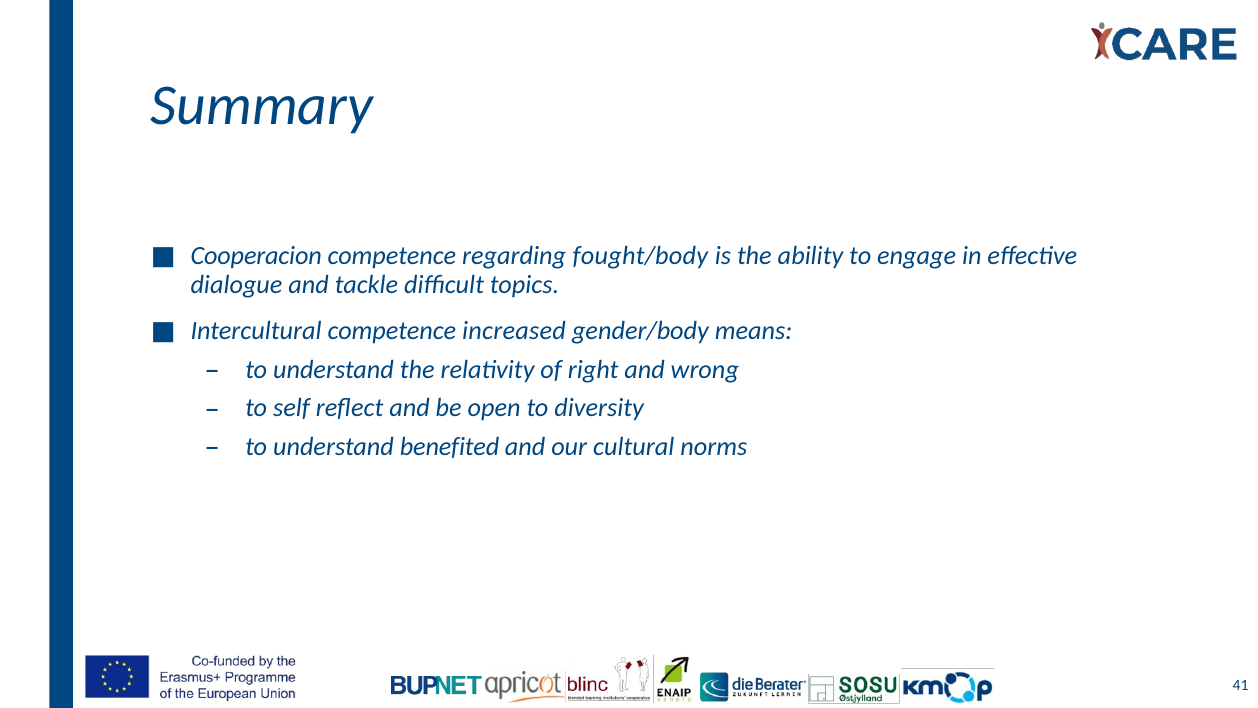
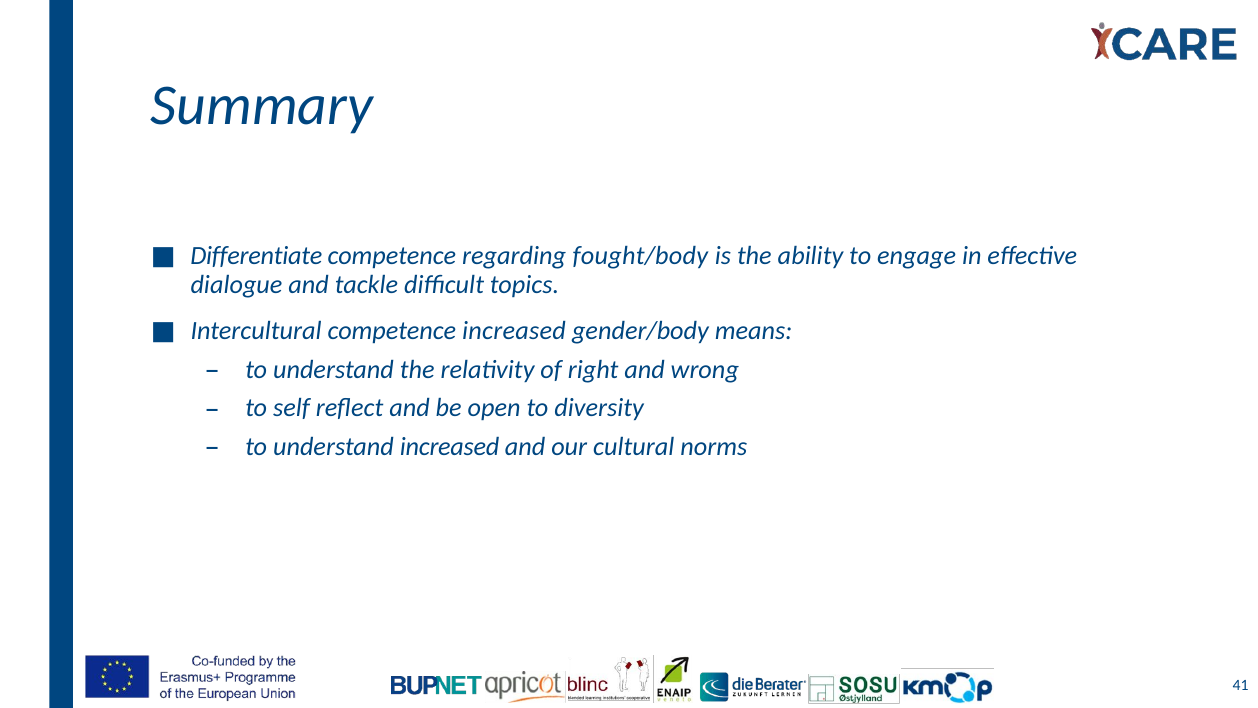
Cooperacion: Cooperacion -> Differentiate
understand benefited: benefited -> increased
